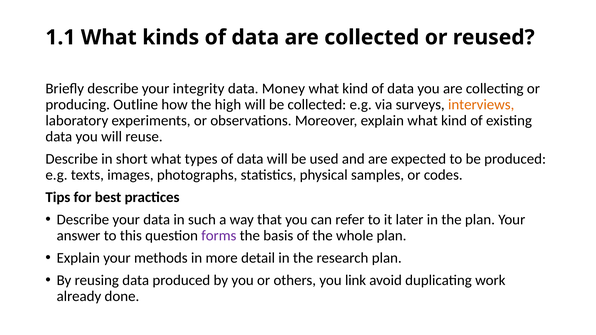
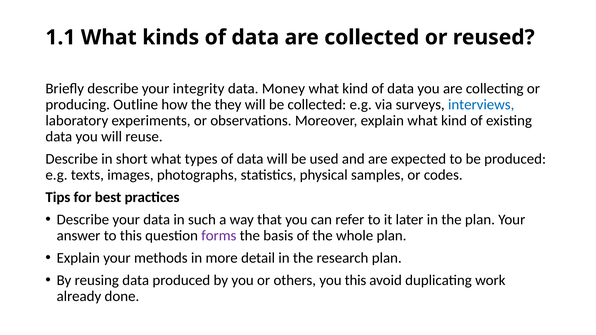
high: high -> they
interviews colour: orange -> blue
you link: link -> this
